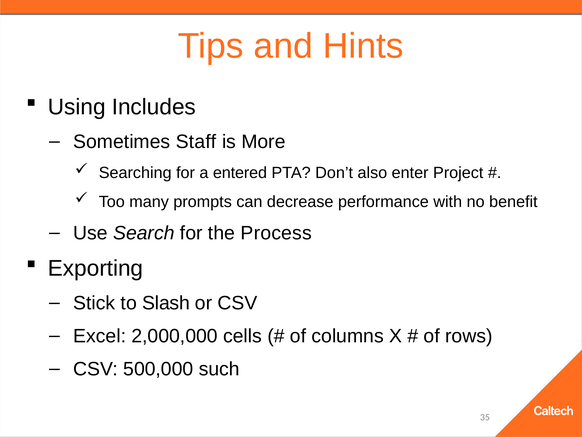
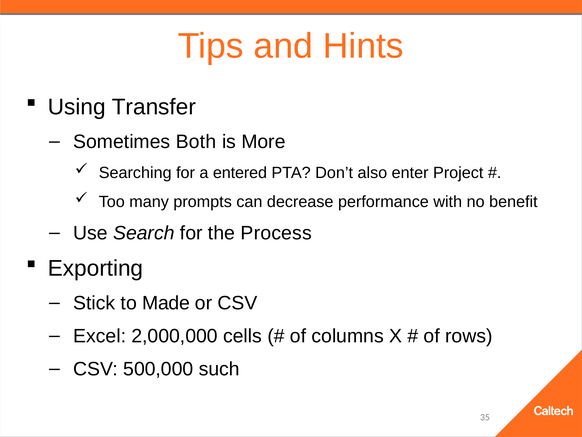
Includes: Includes -> Transfer
Staff: Staff -> Both
Slash: Slash -> Made
